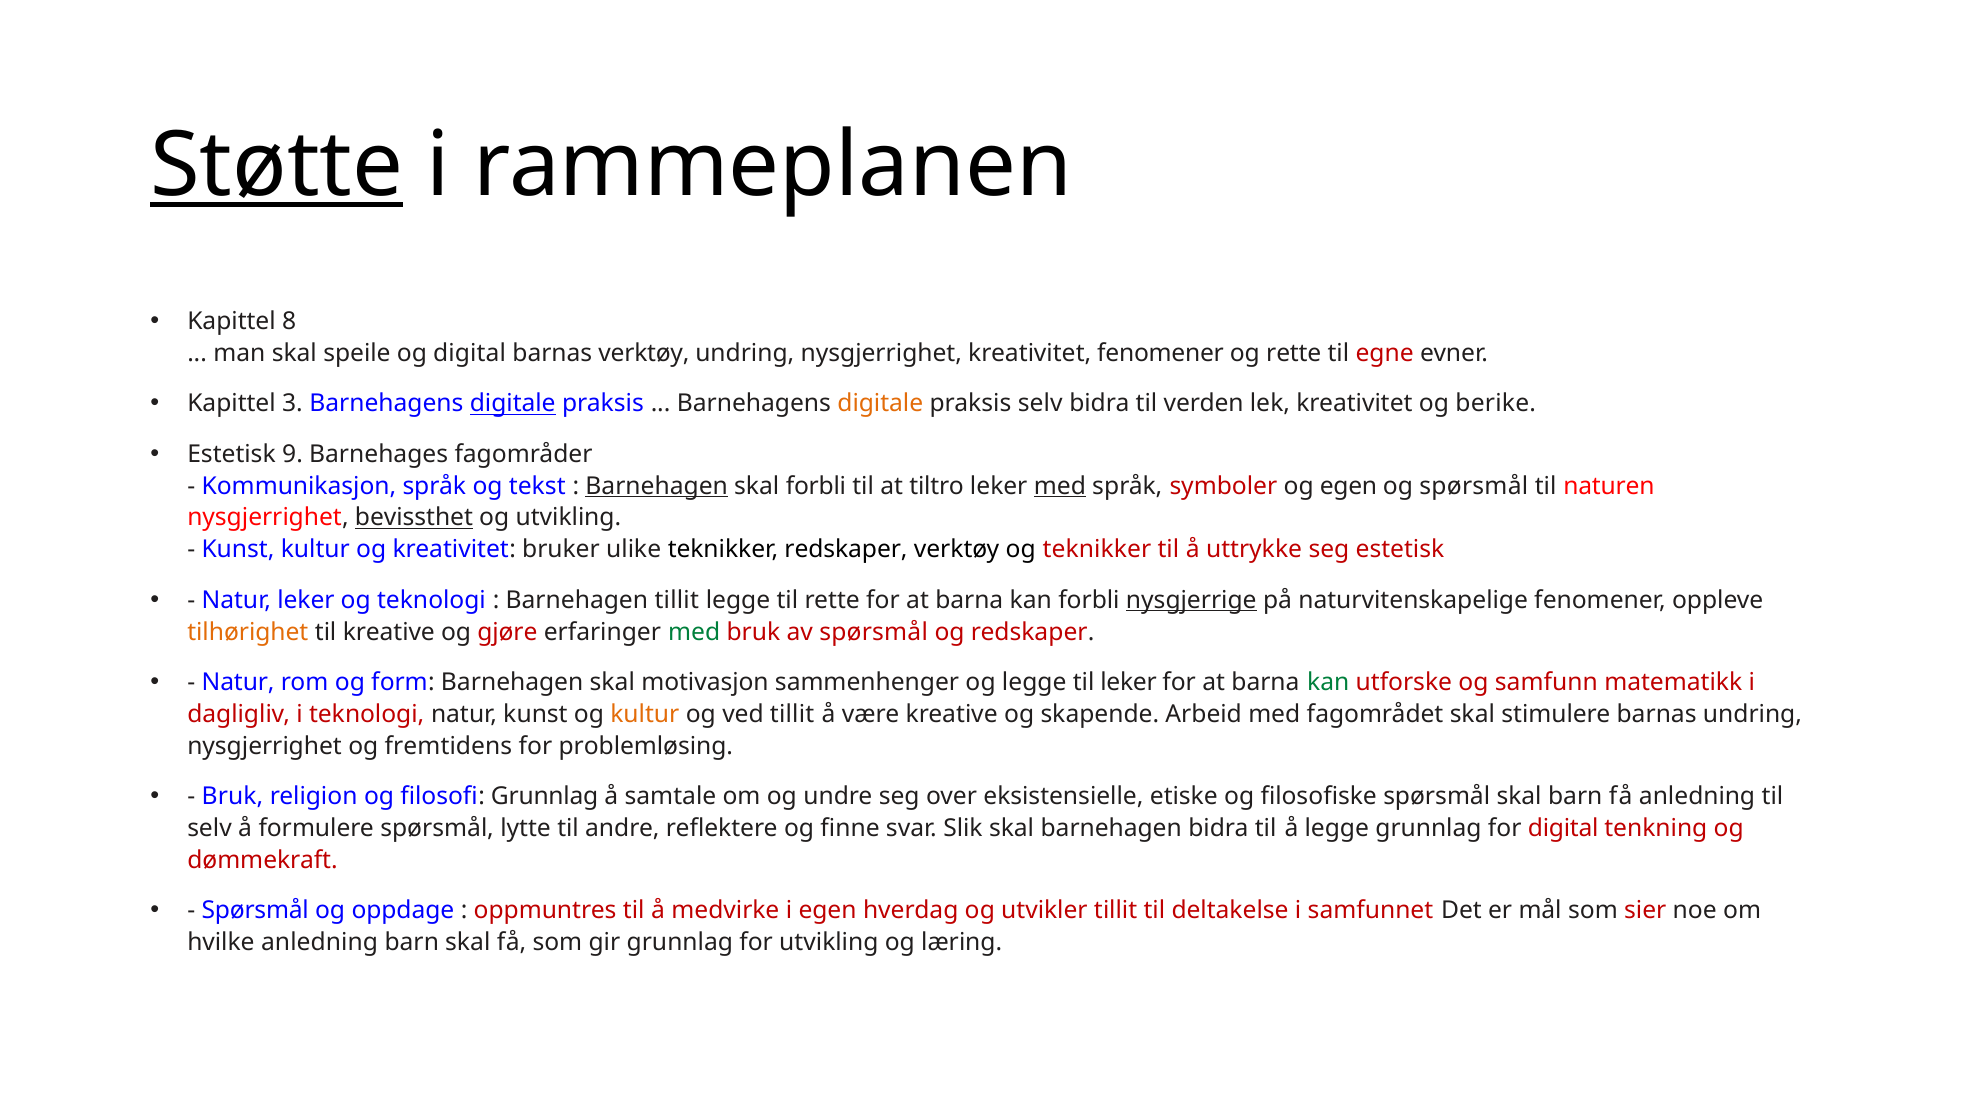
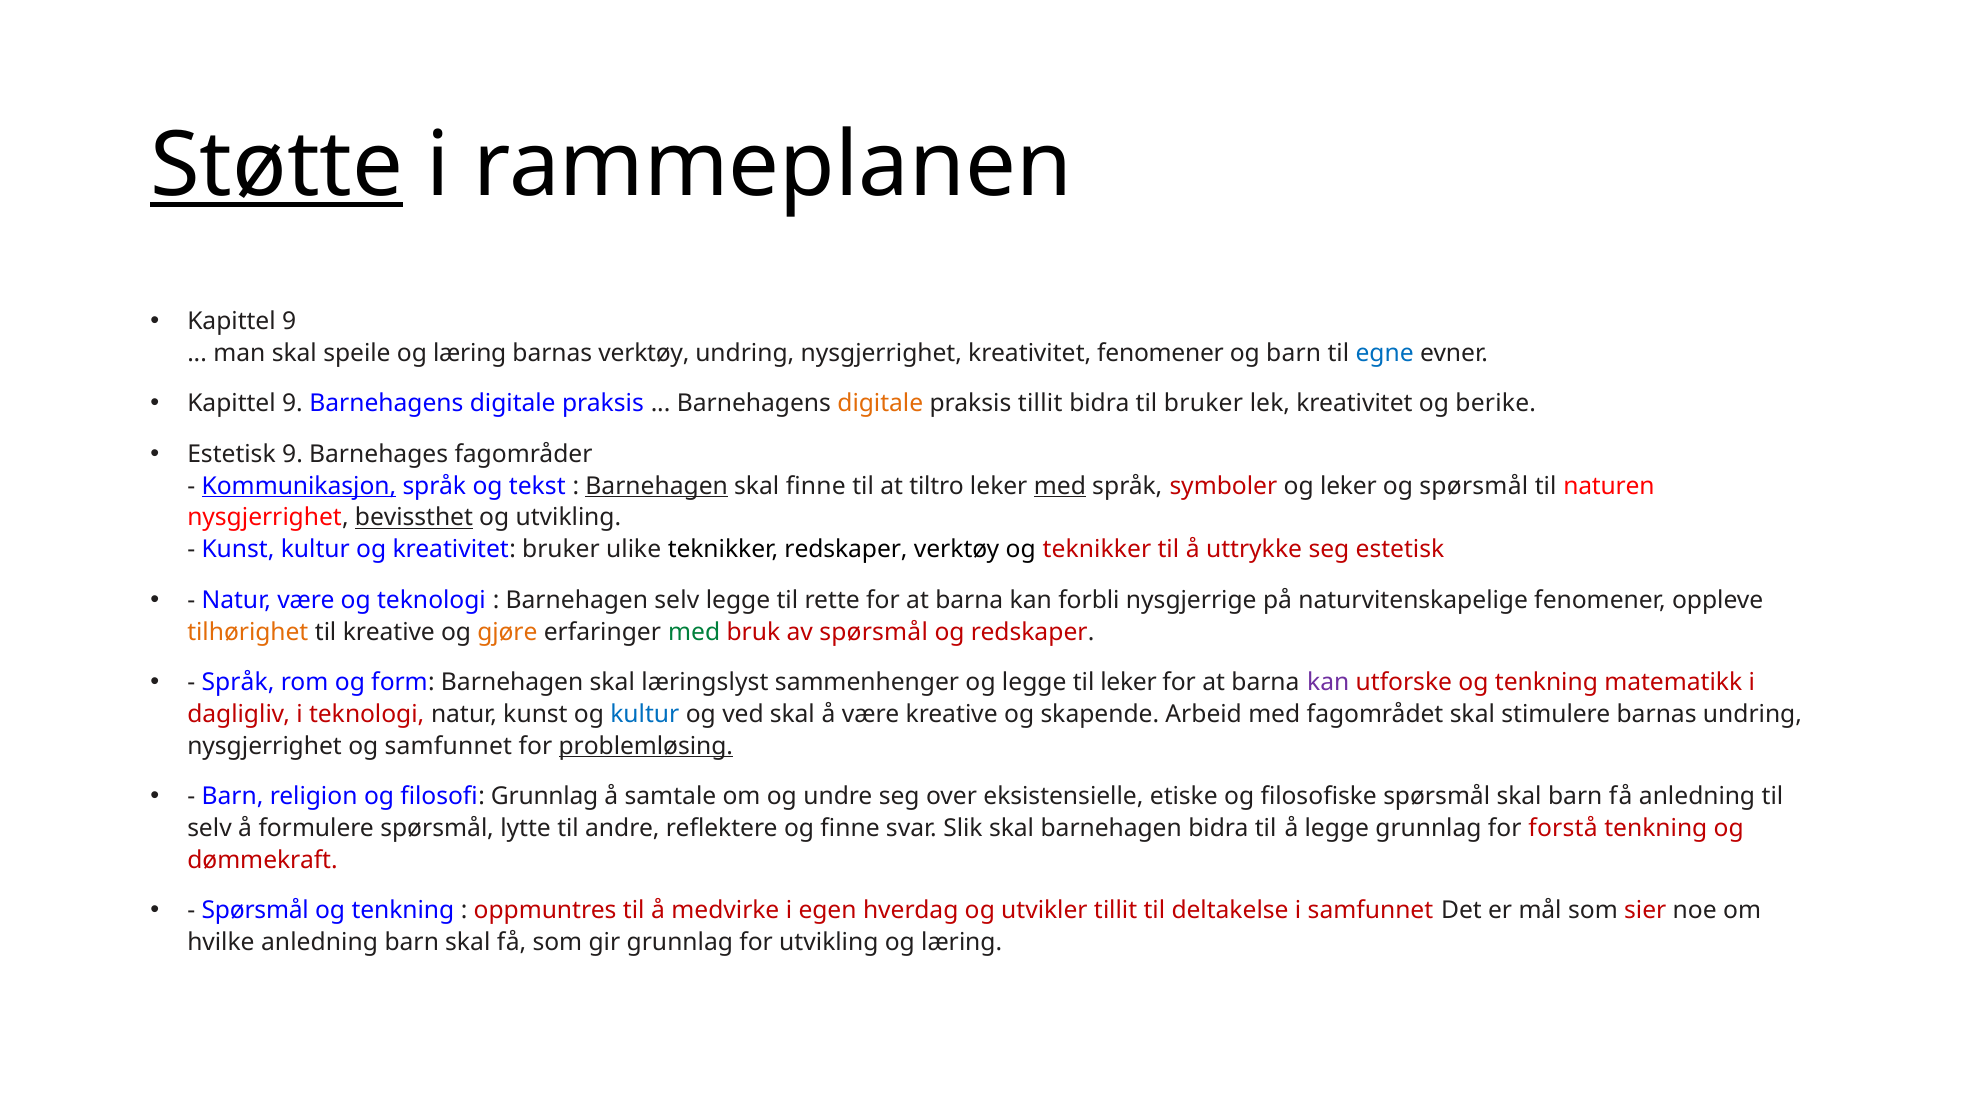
8 at (289, 321): 8 -> 9
digital at (470, 353): digital -> læring
og rette: rette -> barn
egne colour: red -> blue
3 at (292, 404): 3 -> 9
digitale at (513, 404) underline: present -> none
praksis selv: selv -> tillit
til verden: verden -> bruker
Kommunikasjon underline: none -> present
skal forbli: forbli -> finne
og egen: egen -> leker
Natur leker: leker -> være
Barnehagen tillit: tillit -> selv
nysgjerrige underline: present -> none
gjøre colour: red -> orange
Natur at (238, 683): Natur -> Språk
motivasjon: motivasjon -> læringslyst
kan at (1328, 683) colour: green -> purple
utforske og samfunn: samfunn -> tenkning
kultur at (645, 714) colour: orange -> blue
ved tillit: tillit -> skal
og fremtidens: fremtidens -> samfunnet
problemløsing underline: none -> present
Bruk at (232, 797): Bruk -> Barn
for digital: digital -> forstå
oppdage at (403, 911): oppdage -> tenkning
